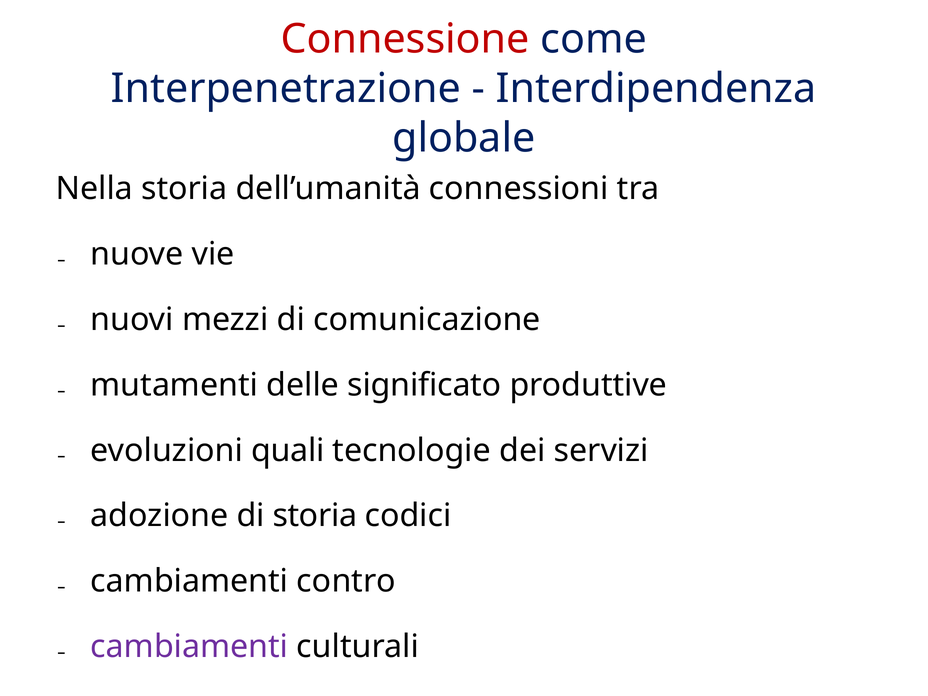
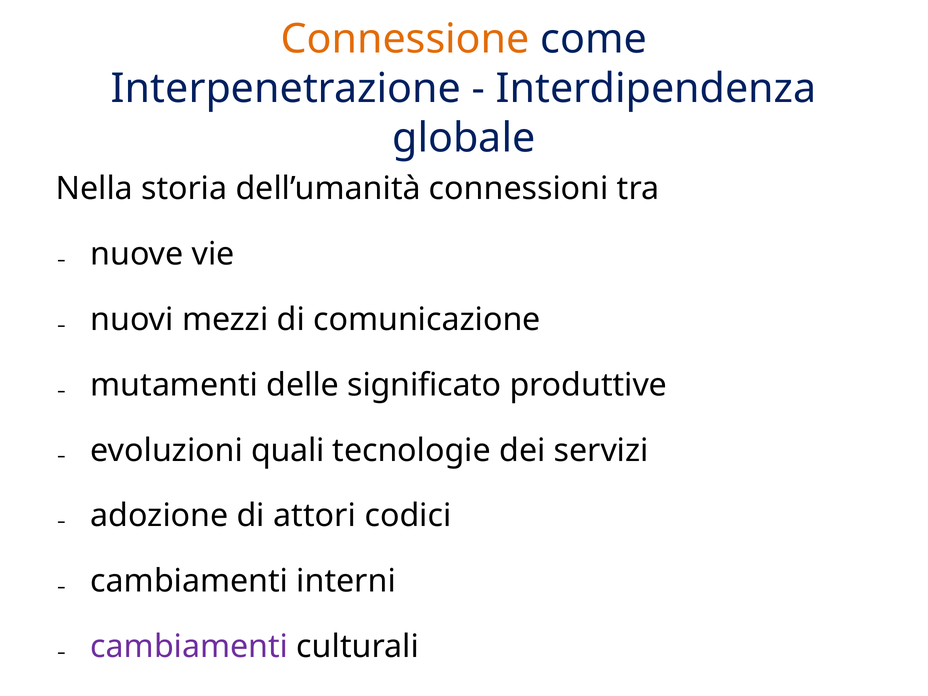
Connessione colour: red -> orange
di storia: storia -> attori
contro: contro -> interni
